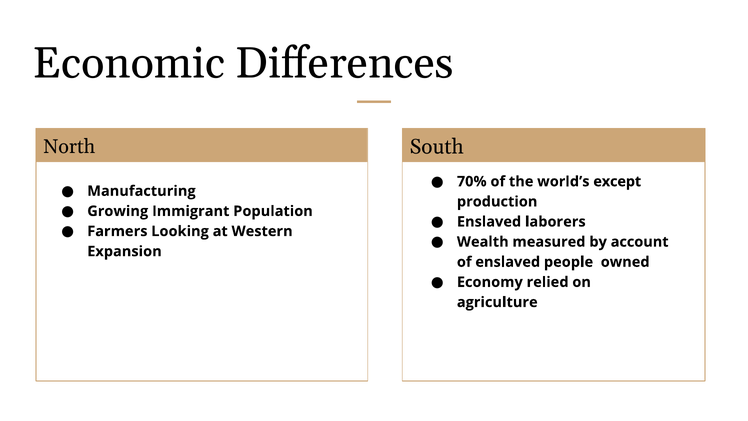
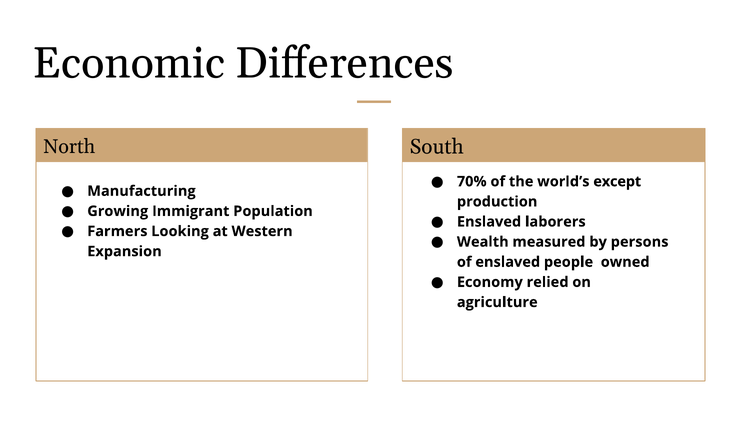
account: account -> persons
